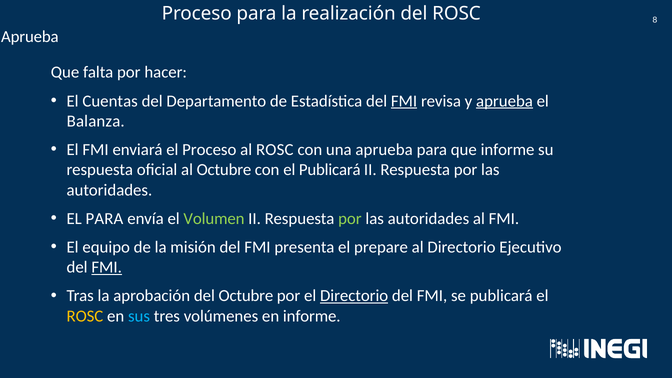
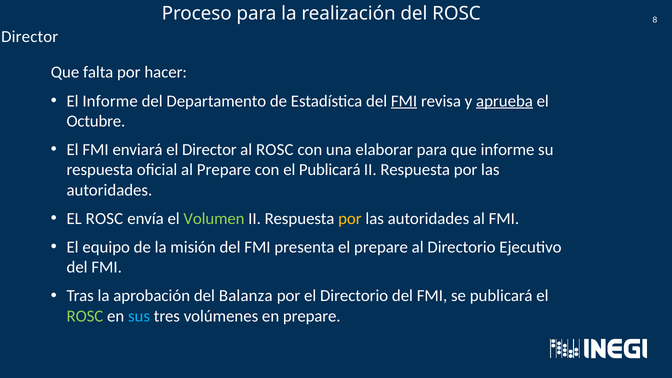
Aprueba at (30, 37): Aprueba -> Director
El Cuentas: Cuentas -> Informe
Balanza: Balanza -> Octubre
el Proceso: Proceso -> Director
una aprueba: aprueba -> elaborar
al Octubre: Octubre -> Prepare
PARA at (104, 219): PARA -> ROSC
por at (350, 219) colour: light green -> yellow
FMI at (107, 267) underline: present -> none
del Octubre: Octubre -> Balanza
Directorio at (354, 296) underline: present -> none
ROSC at (85, 316) colour: yellow -> light green
en informe: informe -> prepare
